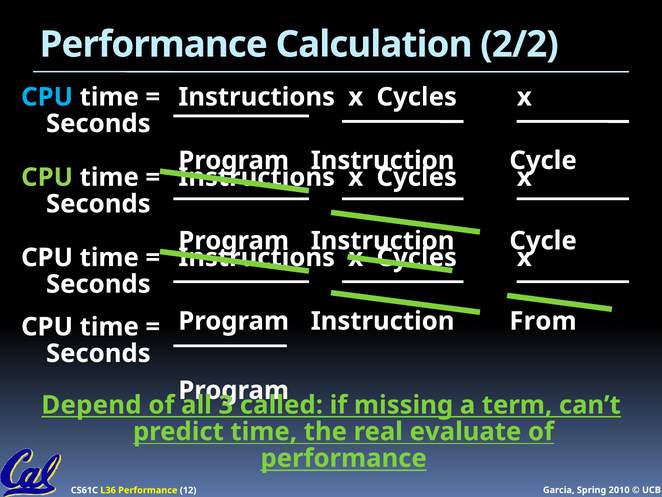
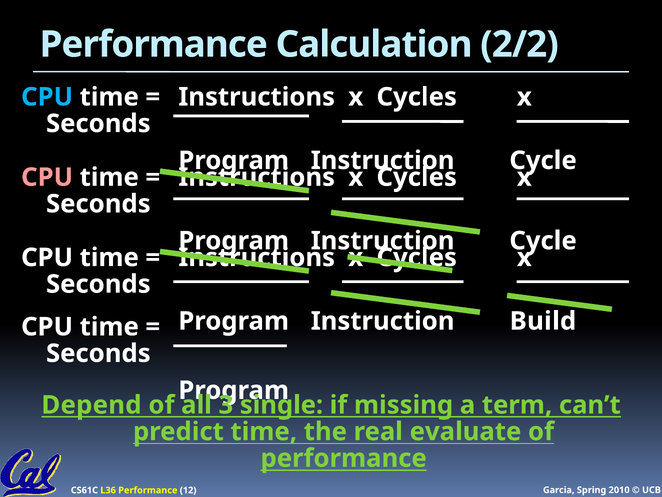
CPU at (47, 177) colour: light green -> pink
From: From -> Build
called: called -> single
